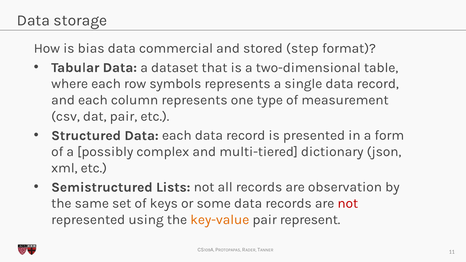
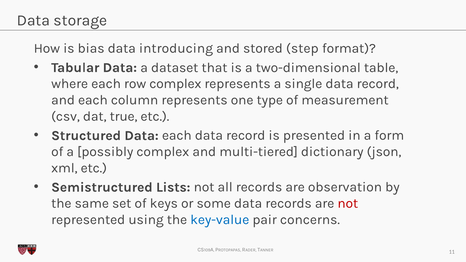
commercial: commercial -> introducing
row symbols: symbols -> complex
dat pair: pair -> true
key-value colour: orange -> blue
represent: represent -> concerns
